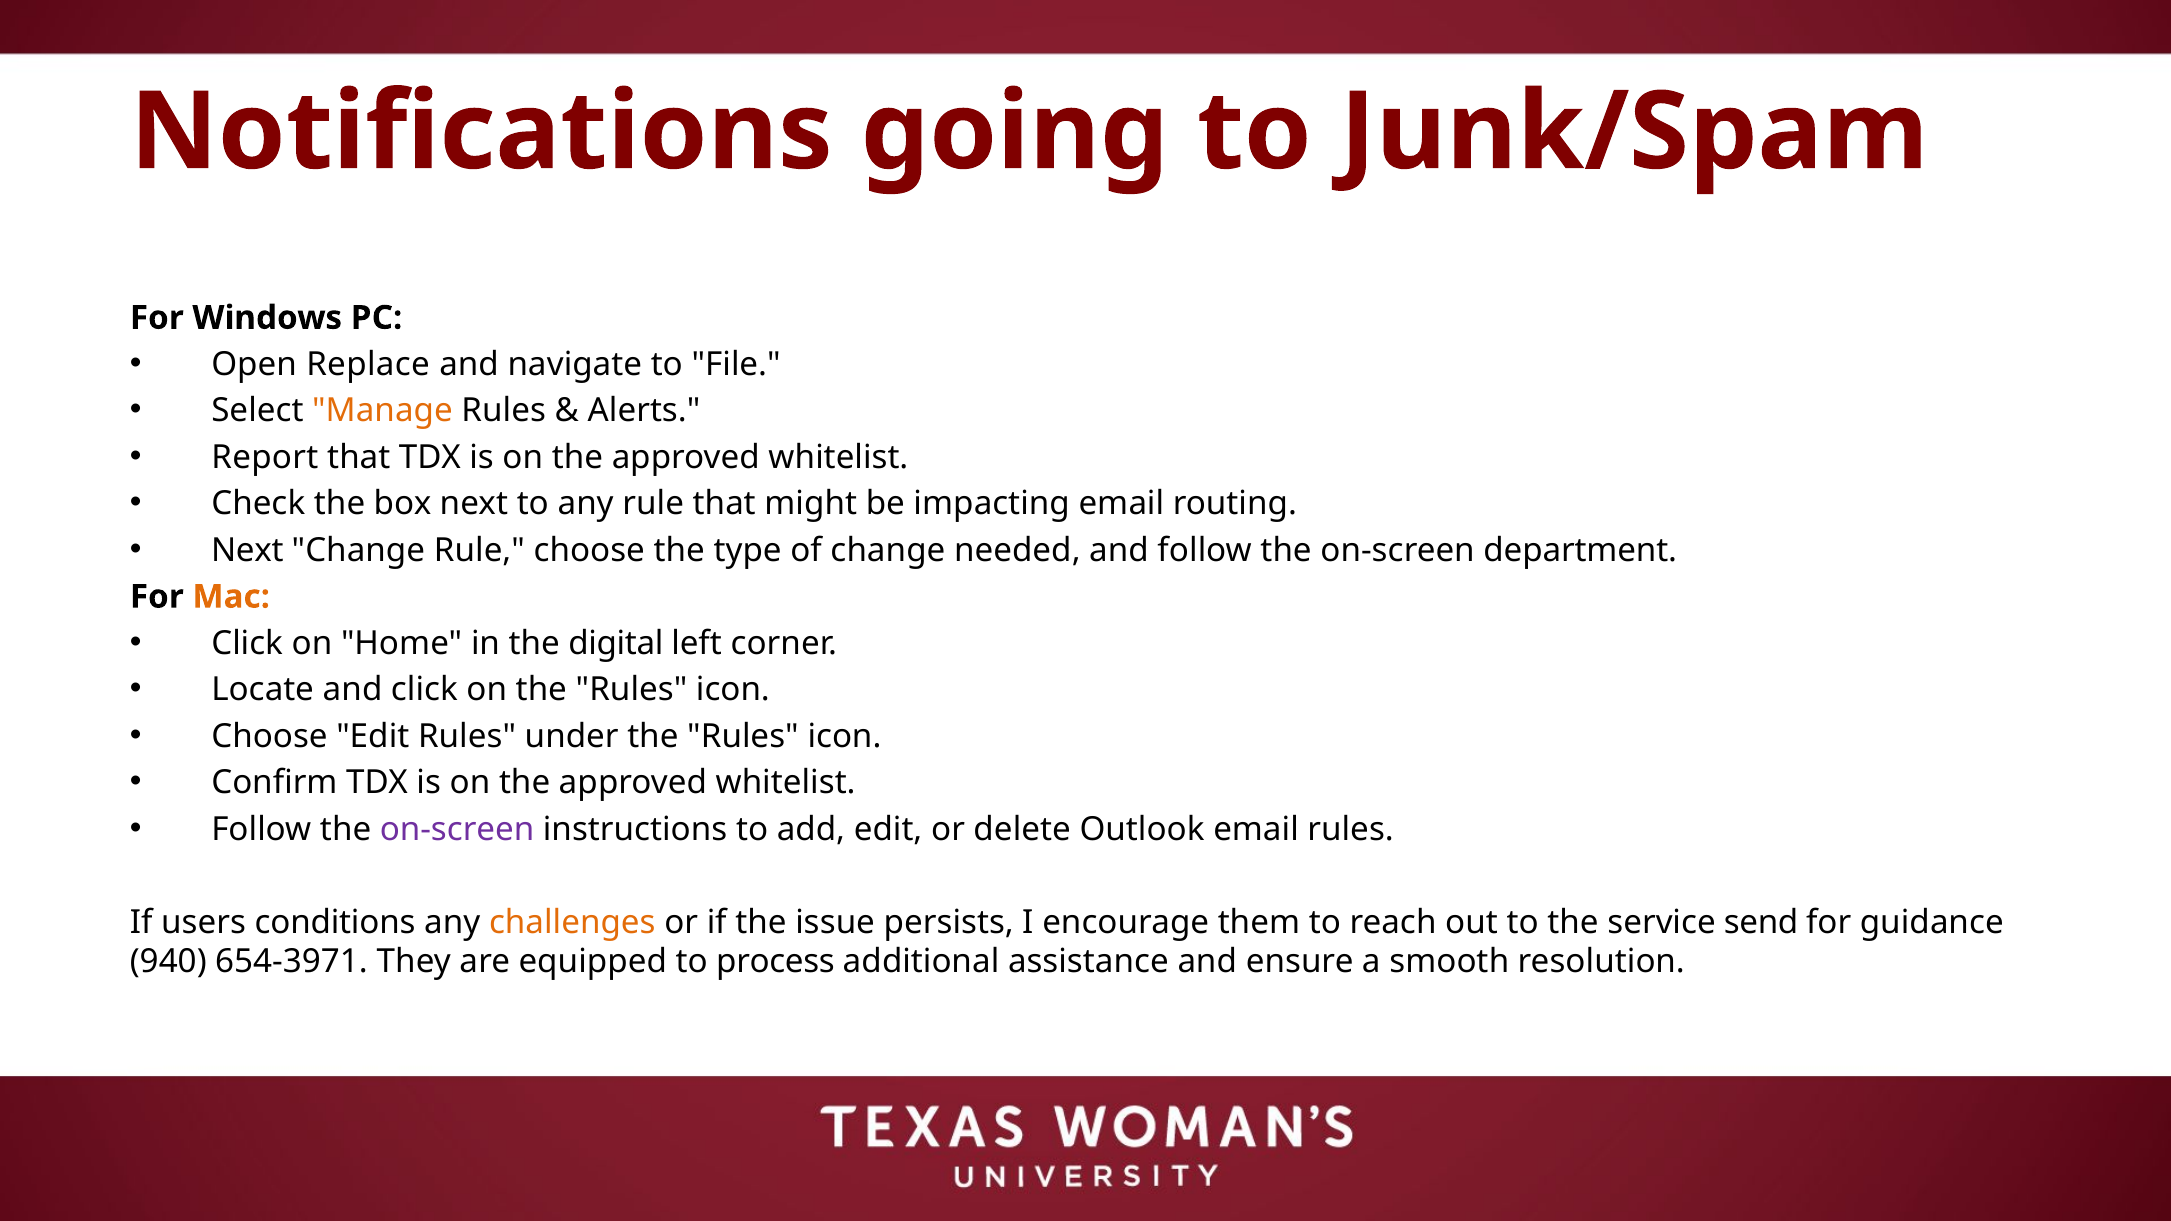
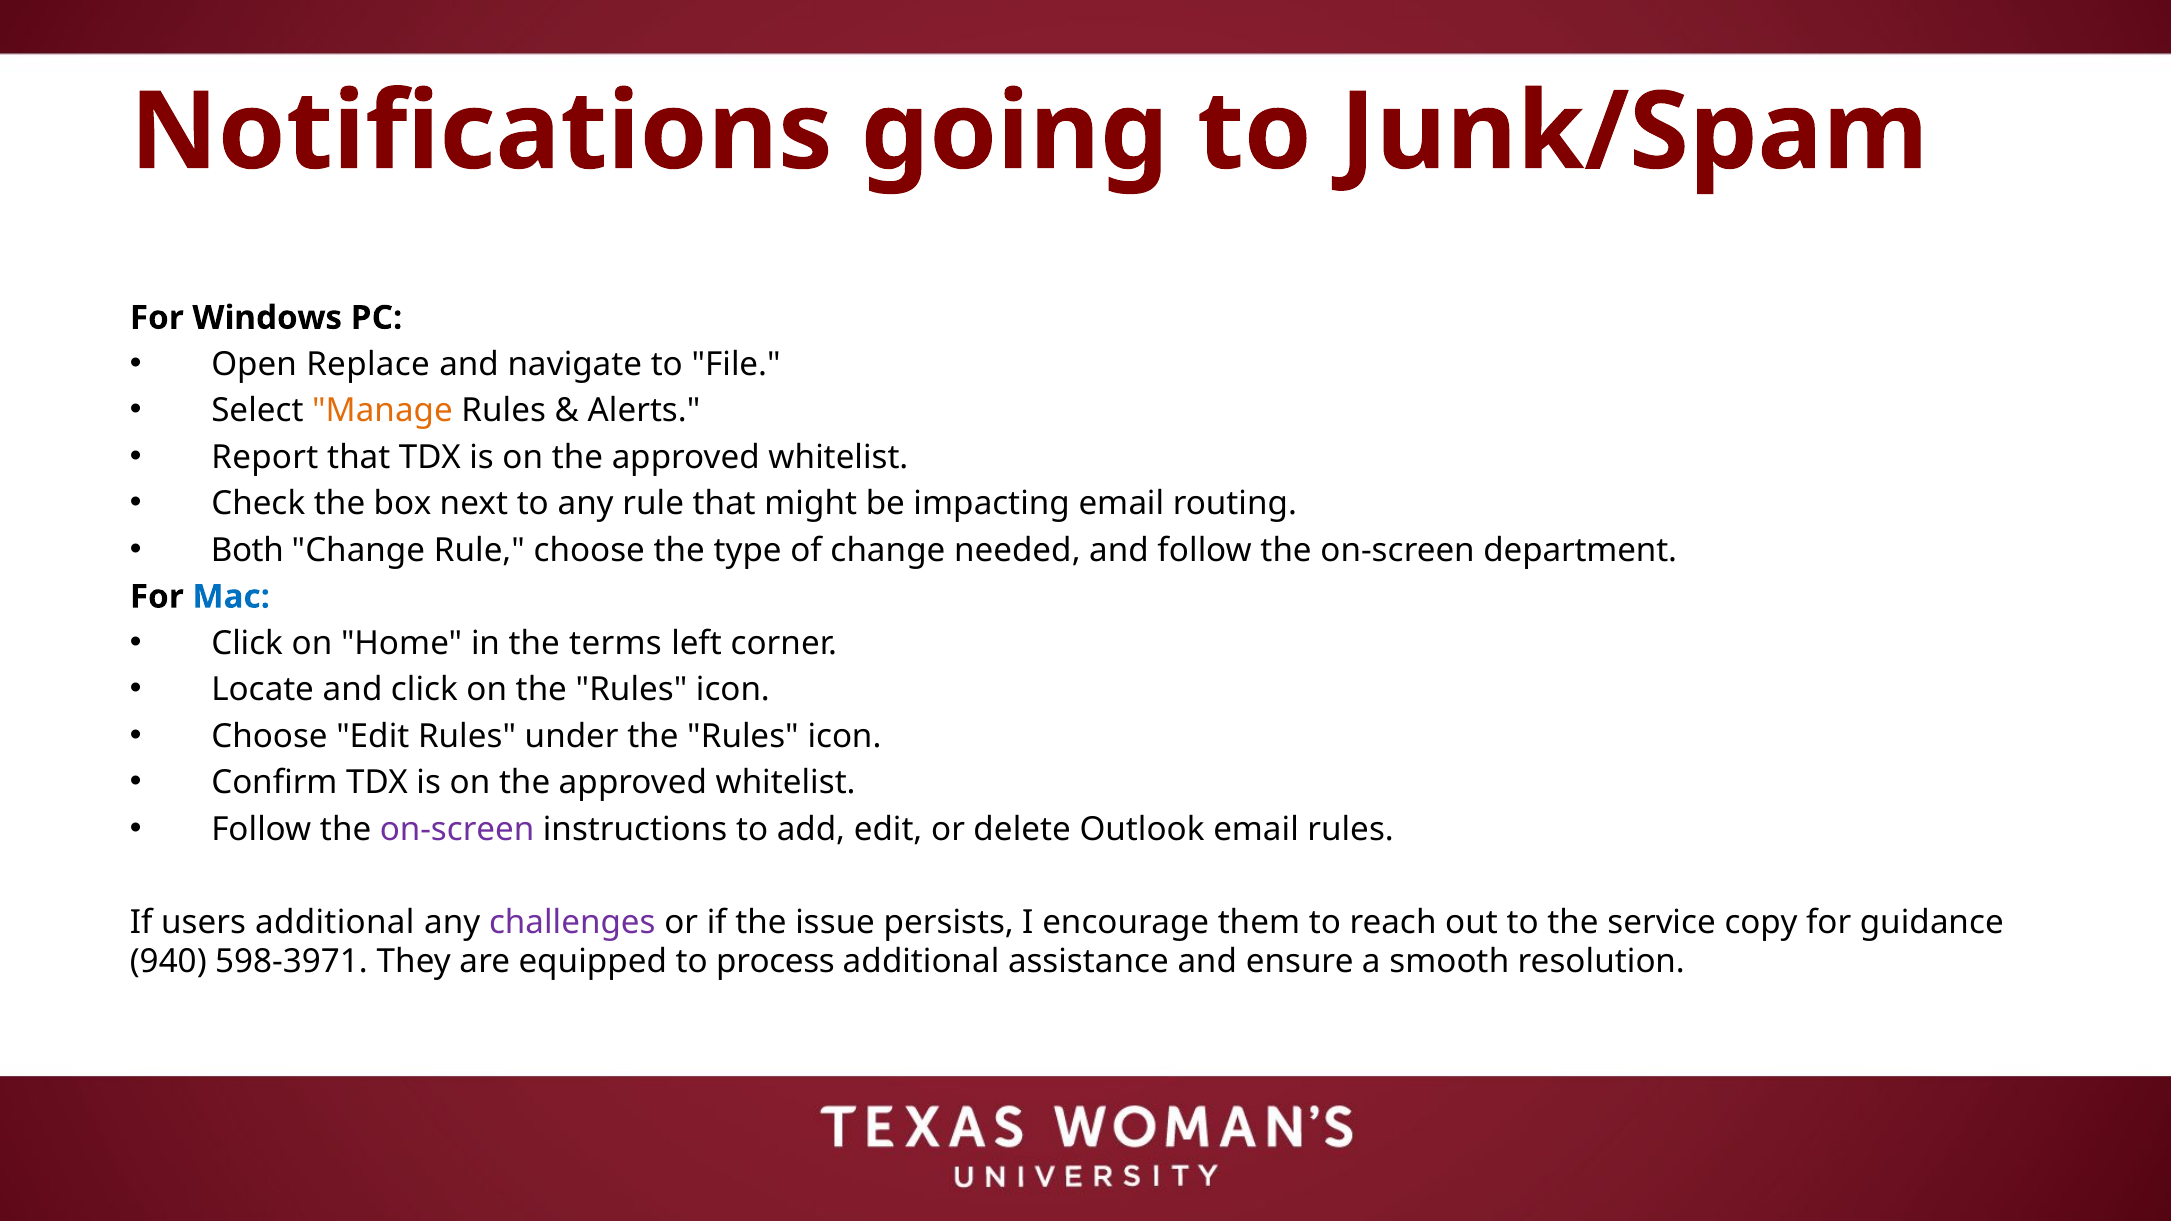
Next at (247, 550): Next -> Both
Mac colour: orange -> blue
digital: digital -> terms
users conditions: conditions -> additional
challenges colour: orange -> purple
send: send -> copy
654-3971: 654-3971 -> 598-3971
